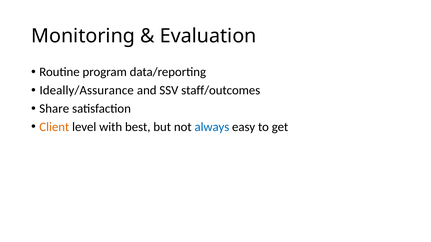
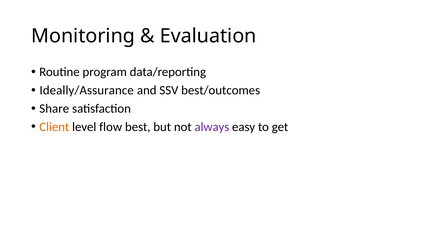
staff/outcomes: staff/outcomes -> best/outcomes
with: with -> flow
always colour: blue -> purple
